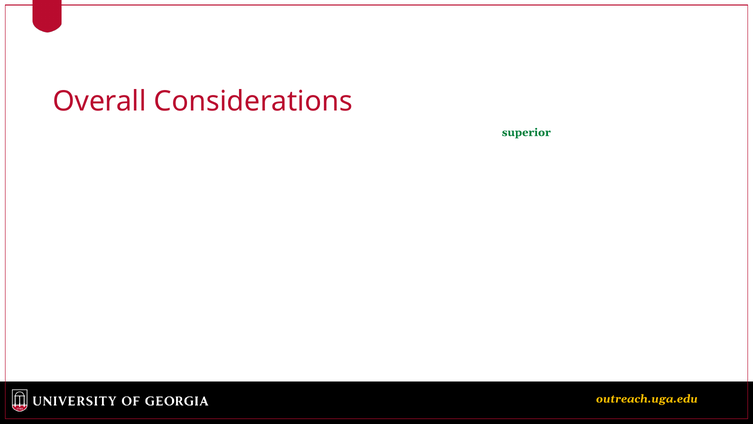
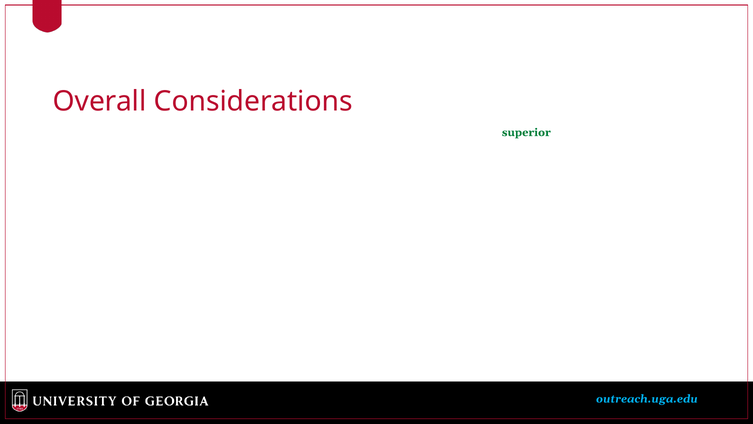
outreach.uga.edu colour: yellow -> light blue
